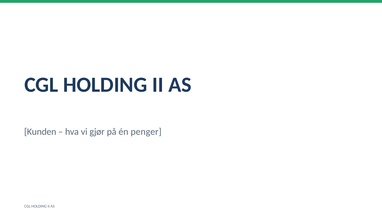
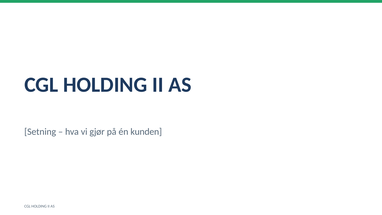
Kunden: Kunden -> Setning
penger: penger -> kunden
